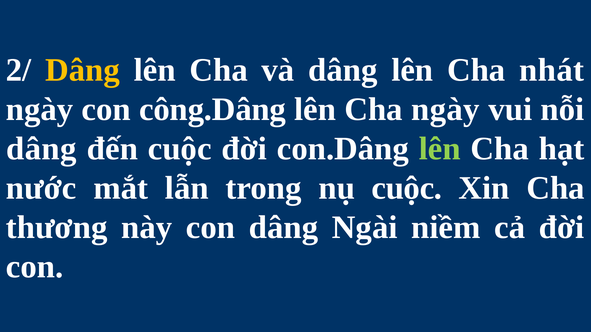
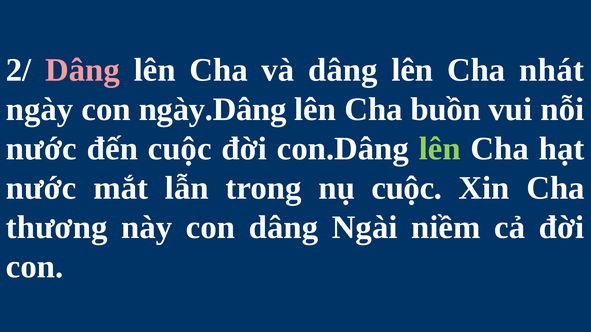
Dâng at (83, 70) colour: yellow -> pink
công.Dâng: công.Dâng -> ngày.Dâng
Cha ngày: ngày -> buồn
dâng at (41, 149): dâng -> nước
